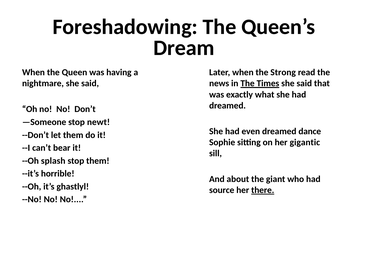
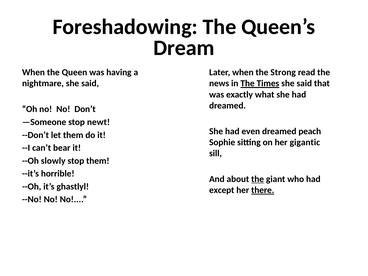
dance: dance -> peach
splash: splash -> slowly
the at (258, 179) underline: none -> present
source: source -> except
